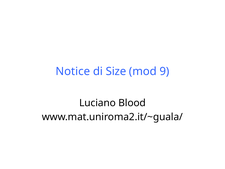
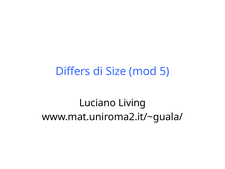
Notice: Notice -> Differs
9: 9 -> 5
Blood: Blood -> Living
